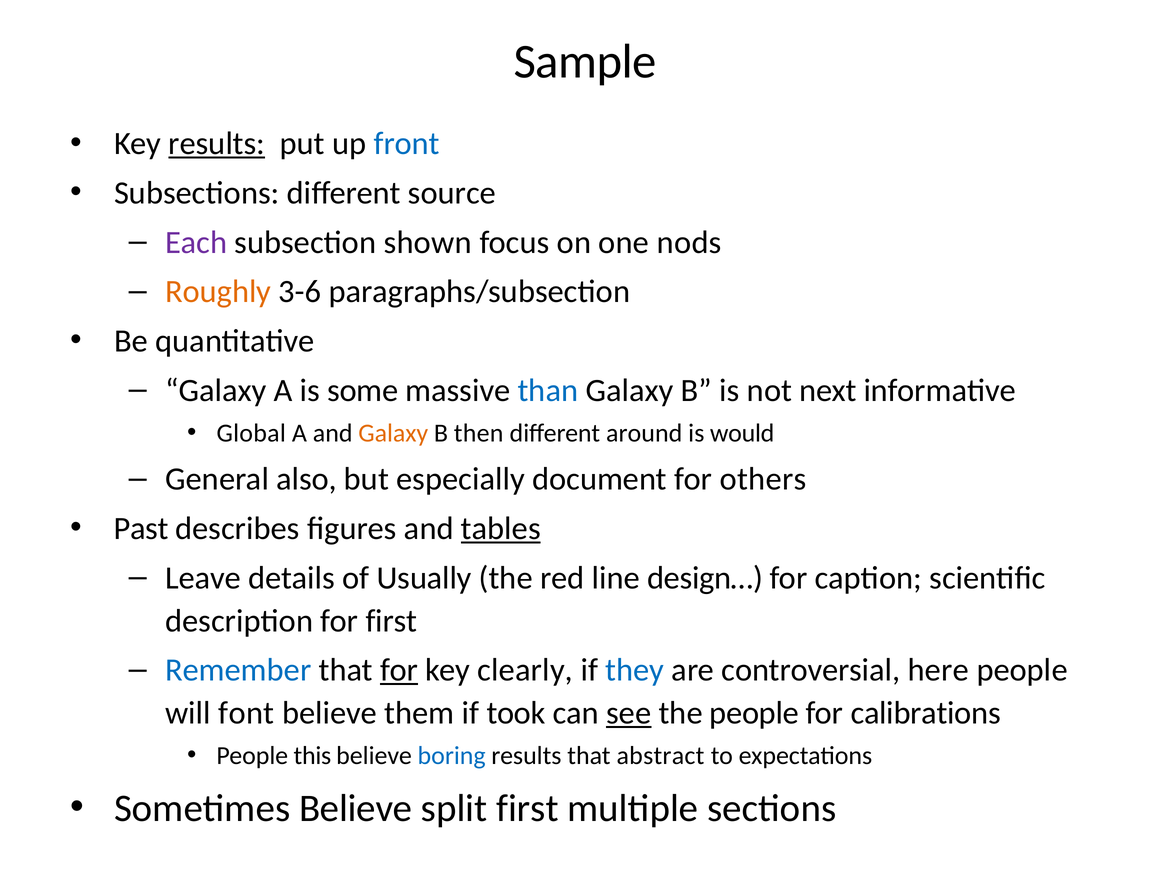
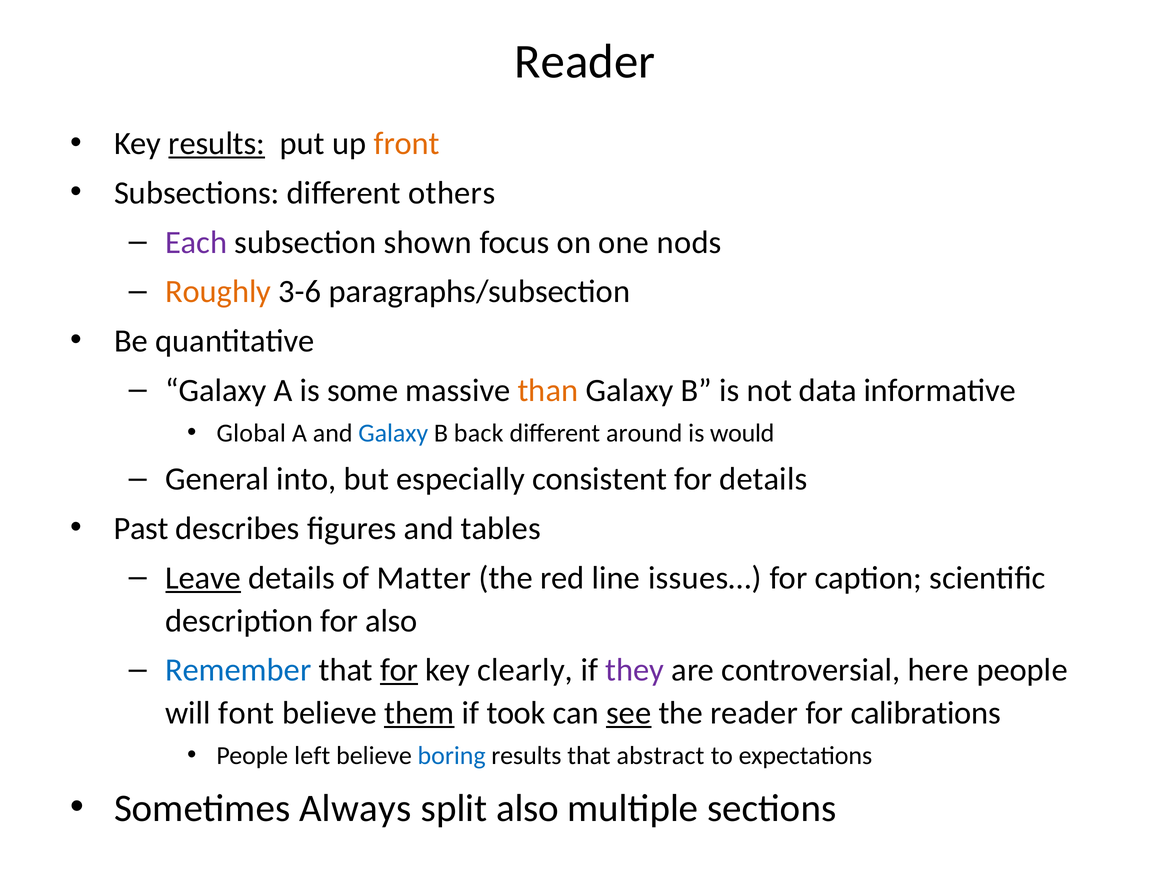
Sample at (585, 62): Sample -> Reader
front colour: blue -> orange
source: source -> others
than colour: blue -> orange
next: next -> data
Galaxy at (393, 434) colour: orange -> blue
then: then -> back
also: also -> into
document: document -> consistent
for others: others -> details
tables underline: present -> none
Leave underline: none -> present
Usually: Usually -> Matter
design…: design… -> issues…
for first: first -> also
they colour: blue -> purple
them underline: none -> present
the people: people -> reader
this: this -> left
Sometimes Believe: Believe -> Always
split first: first -> also
